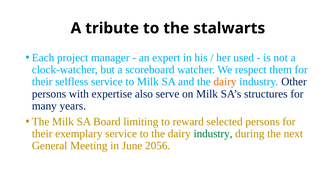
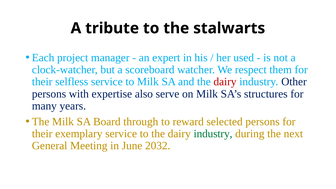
dairy at (225, 82) colour: orange -> red
limiting: limiting -> through
2056: 2056 -> 2032
